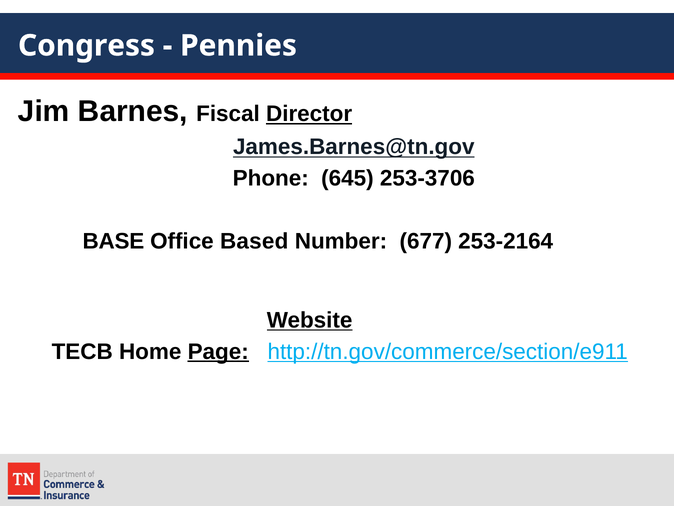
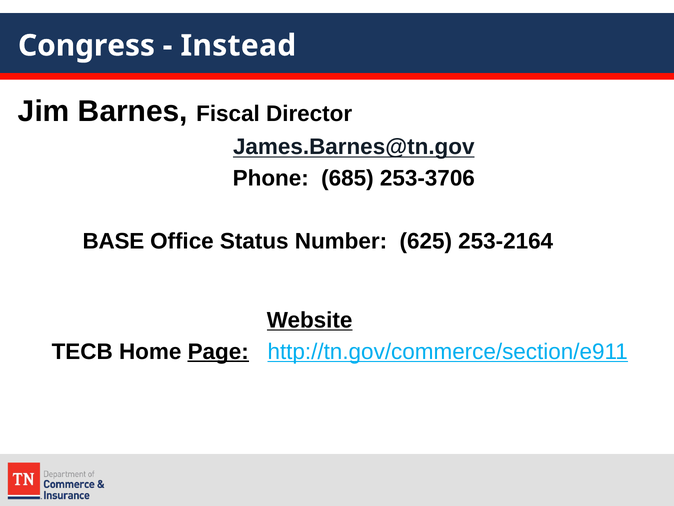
Pennies: Pennies -> Instead
Director underline: present -> none
645: 645 -> 685
Based: Based -> Status
677: 677 -> 625
